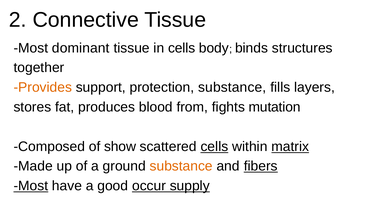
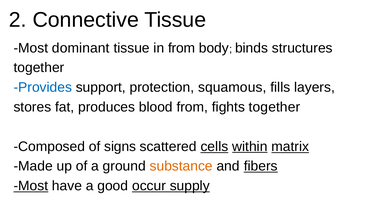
in cells: cells -> from
Provides colour: orange -> blue
protection substance: substance -> squamous
fights mutation: mutation -> together
show: show -> signs
within underline: none -> present
